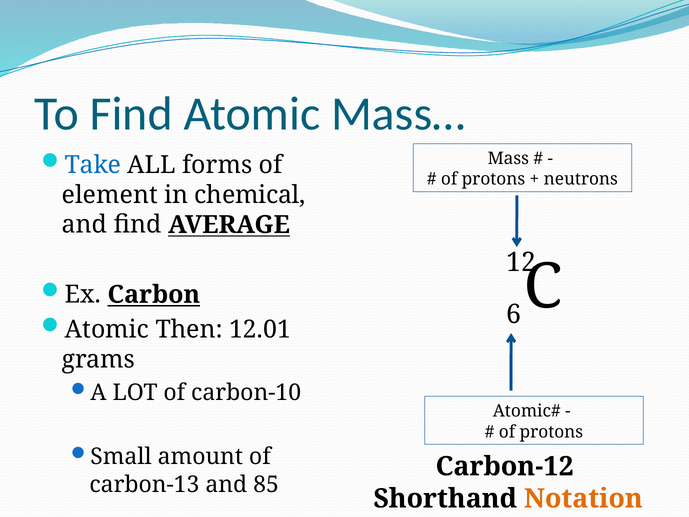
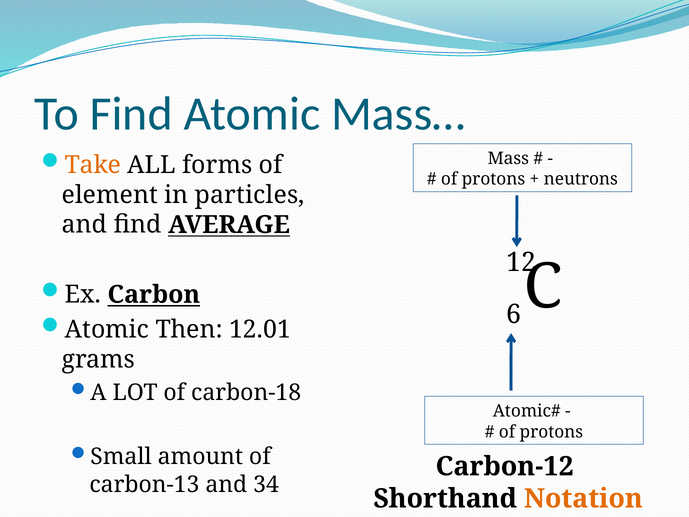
Take colour: blue -> orange
chemical: chemical -> particles
carbon-10: carbon-10 -> carbon-18
85: 85 -> 34
